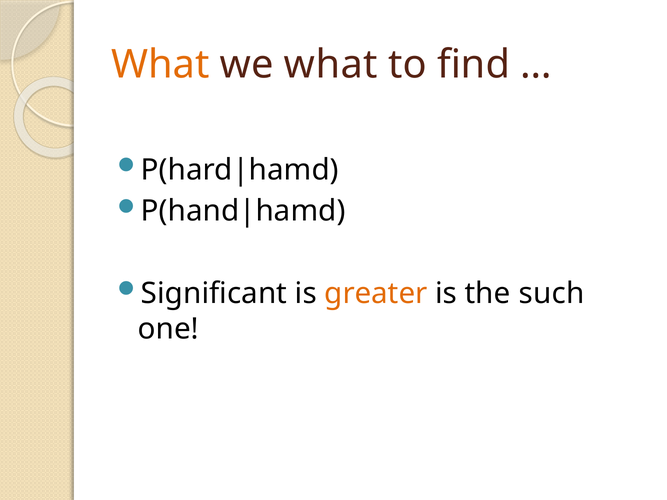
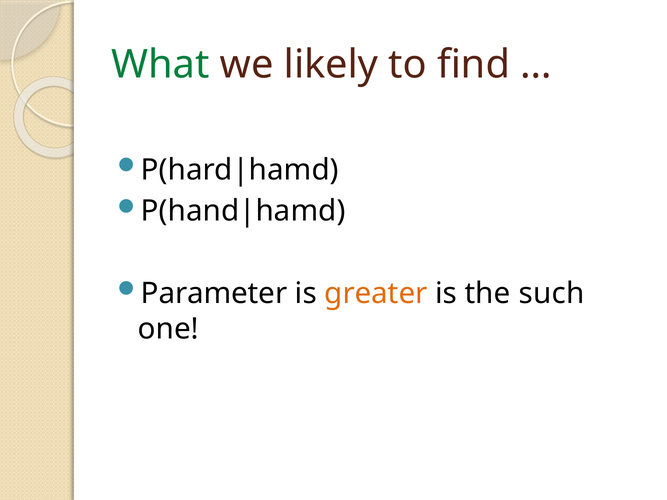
What at (160, 65) colour: orange -> green
we what: what -> likely
Significant: Significant -> Parameter
